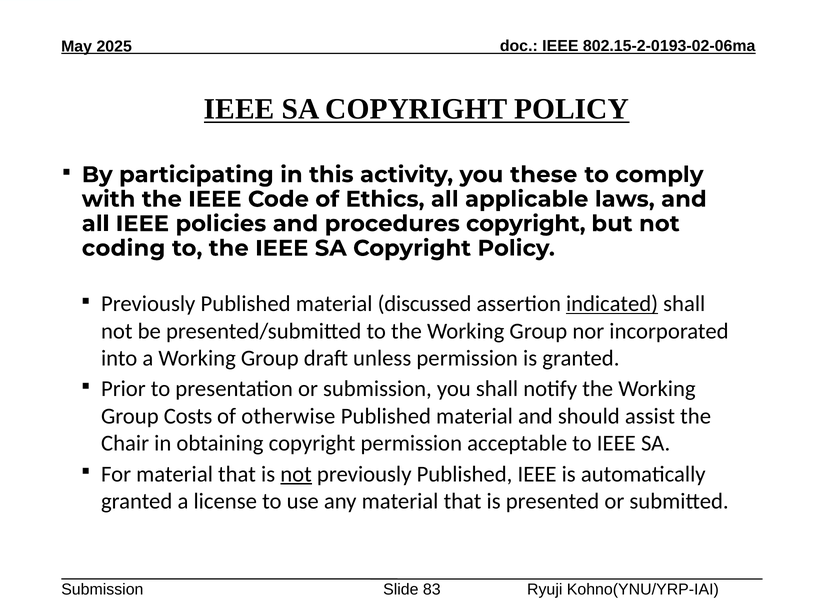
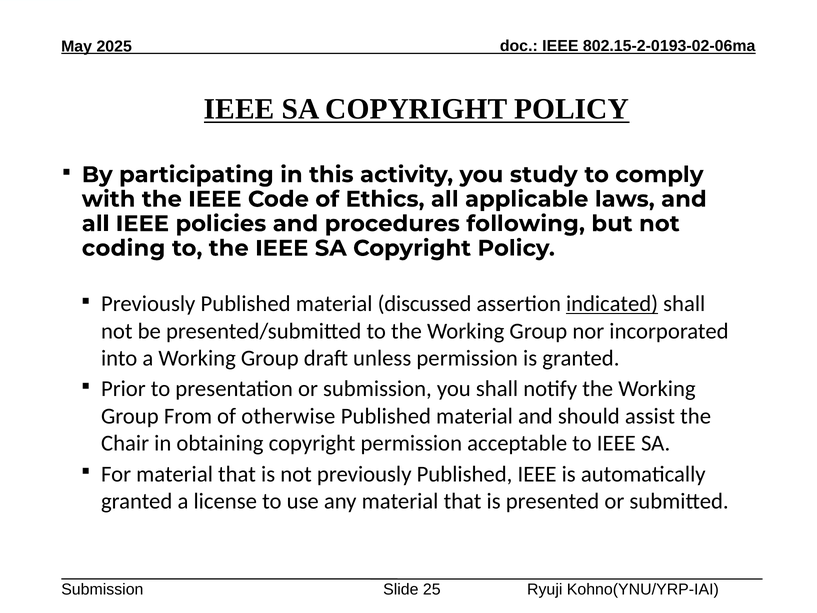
these: these -> study
procedures copyright: copyright -> following
Costs: Costs -> From
not at (296, 474) underline: present -> none
83: 83 -> 25
